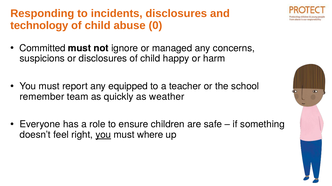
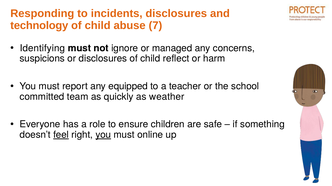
0: 0 -> 7
Committed: Committed -> Identifying
happy: happy -> reflect
remember: remember -> committed
feel underline: none -> present
where: where -> online
